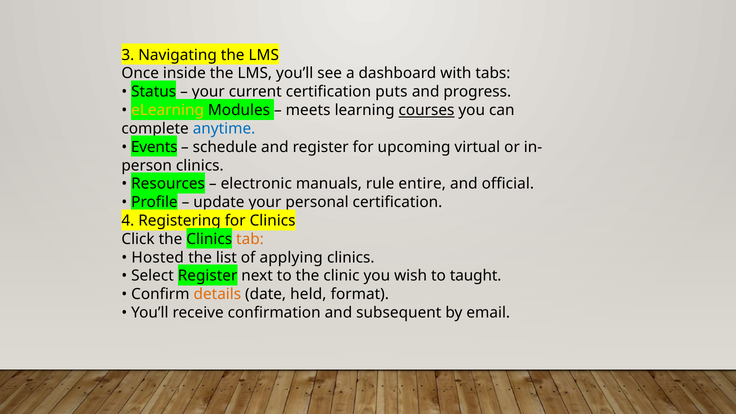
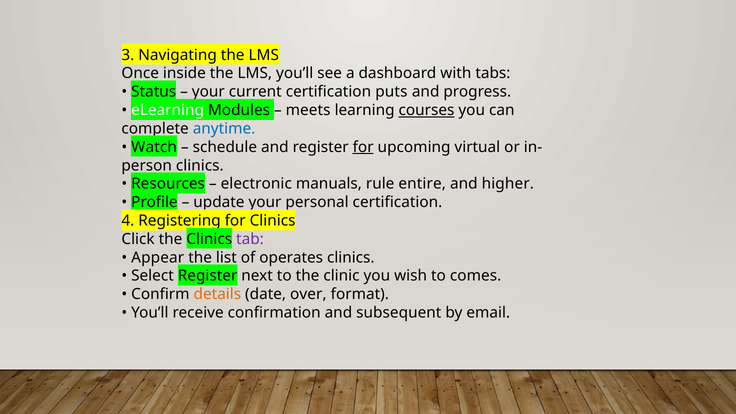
eLearning colour: yellow -> white
Events: Events -> Watch
for at (363, 147) underline: none -> present
official: official -> higher
tab colour: orange -> purple
Hosted: Hosted -> Appear
applying: applying -> operates
taught: taught -> comes
held: held -> over
